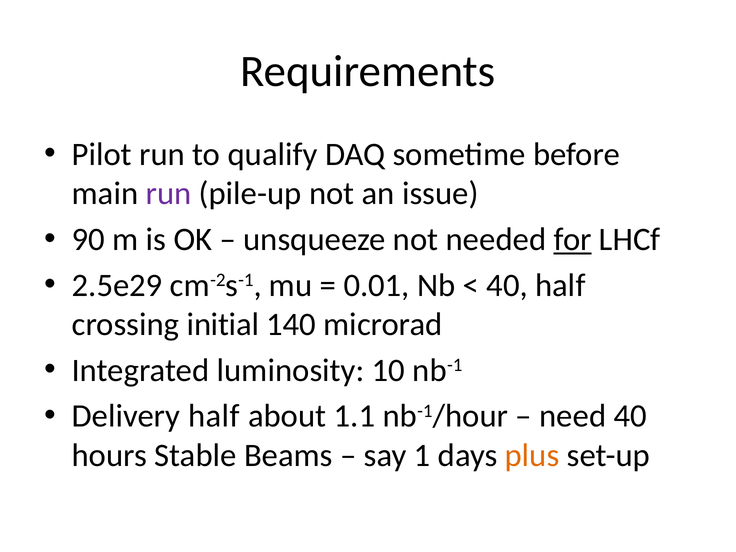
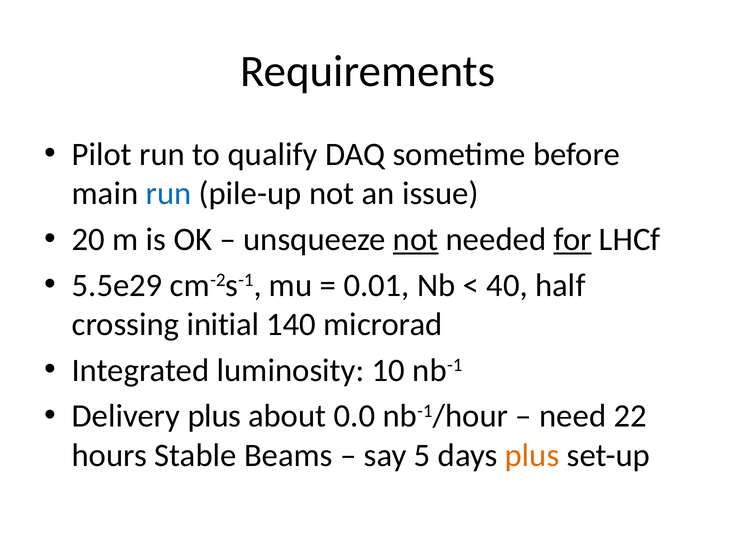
run at (169, 194) colour: purple -> blue
90: 90 -> 20
not at (416, 239) underline: none -> present
2.5e29: 2.5e29 -> 5.5e29
Delivery half: half -> plus
1.1: 1.1 -> 0.0
need 40: 40 -> 22
1: 1 -> 5
